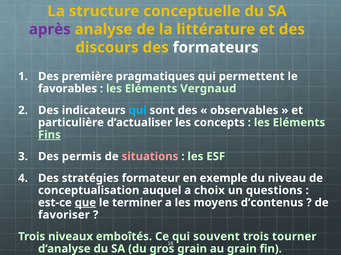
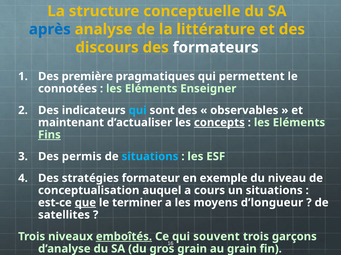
après colour: purple -> blue
favorables: favorables -> connotées
Vergnaud: Vergnaud -> Enseigner
particulière: particulière -> maintenant
concepts underline: none -> present
situations at (150, 157) colour: pink -> light blue
choix: choix -> cours
un questions: questions -> situations
d’contenus: d’contenus -> d’longueur
favoriser: favoriser -> satellites
emboîtés underline: none -> present
tourner: tourner -> garçons
